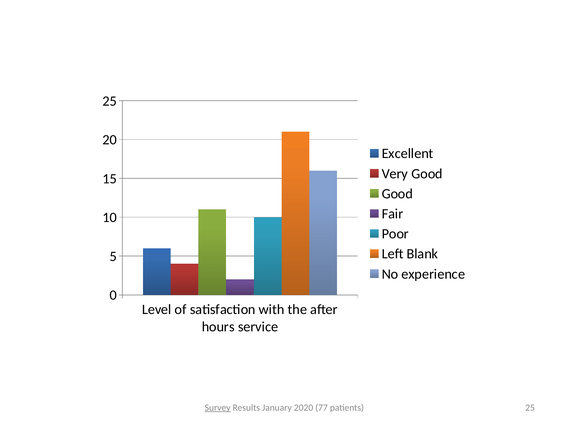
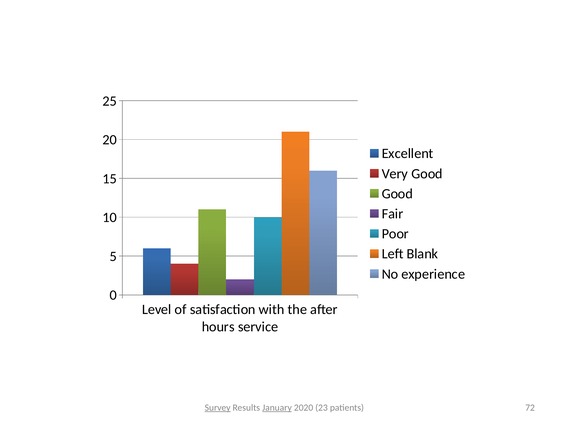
January underline: none -> present
77: 77 -> 23
patients 25: 25 -> 72
